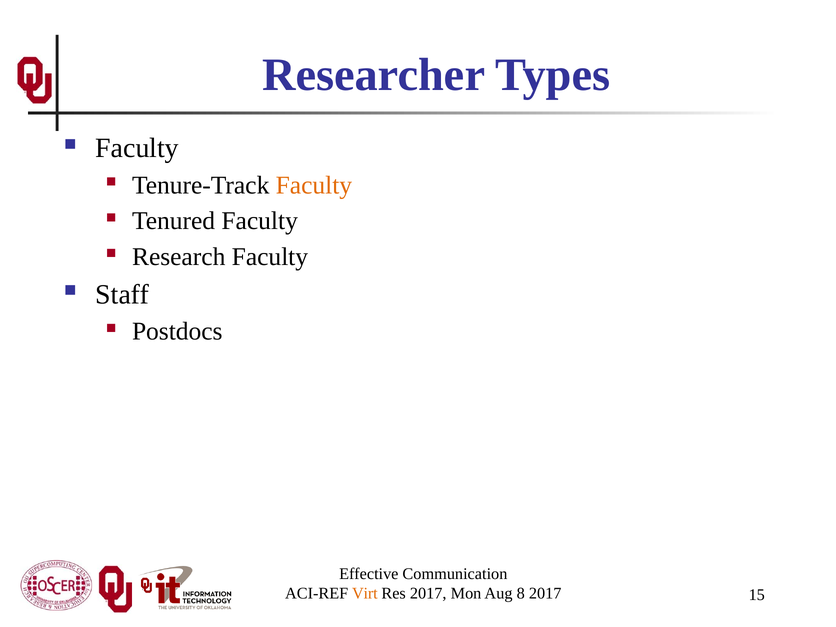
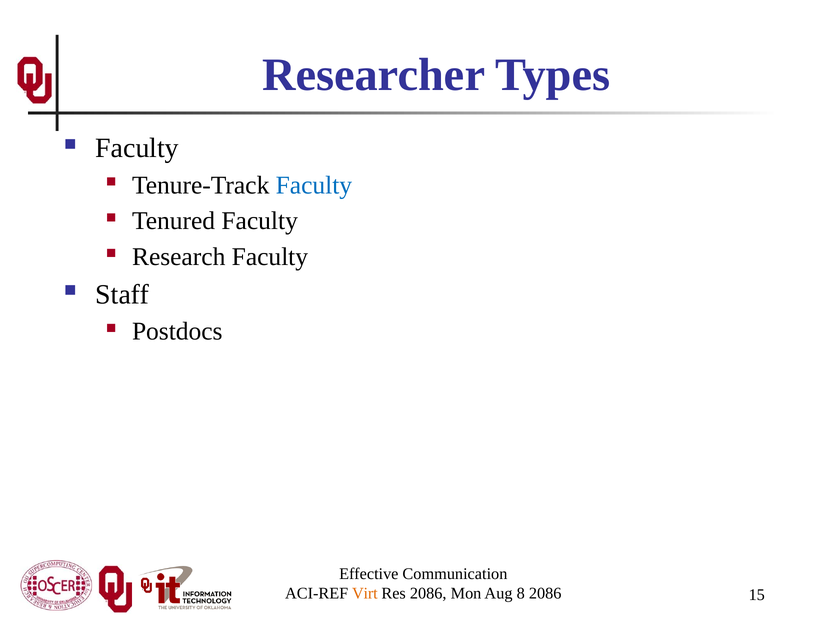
Faculty at (314, 185) colour: orange -> blue
Res 2017: 2017 -> 2086
8 2017: 2017 -> 2086
